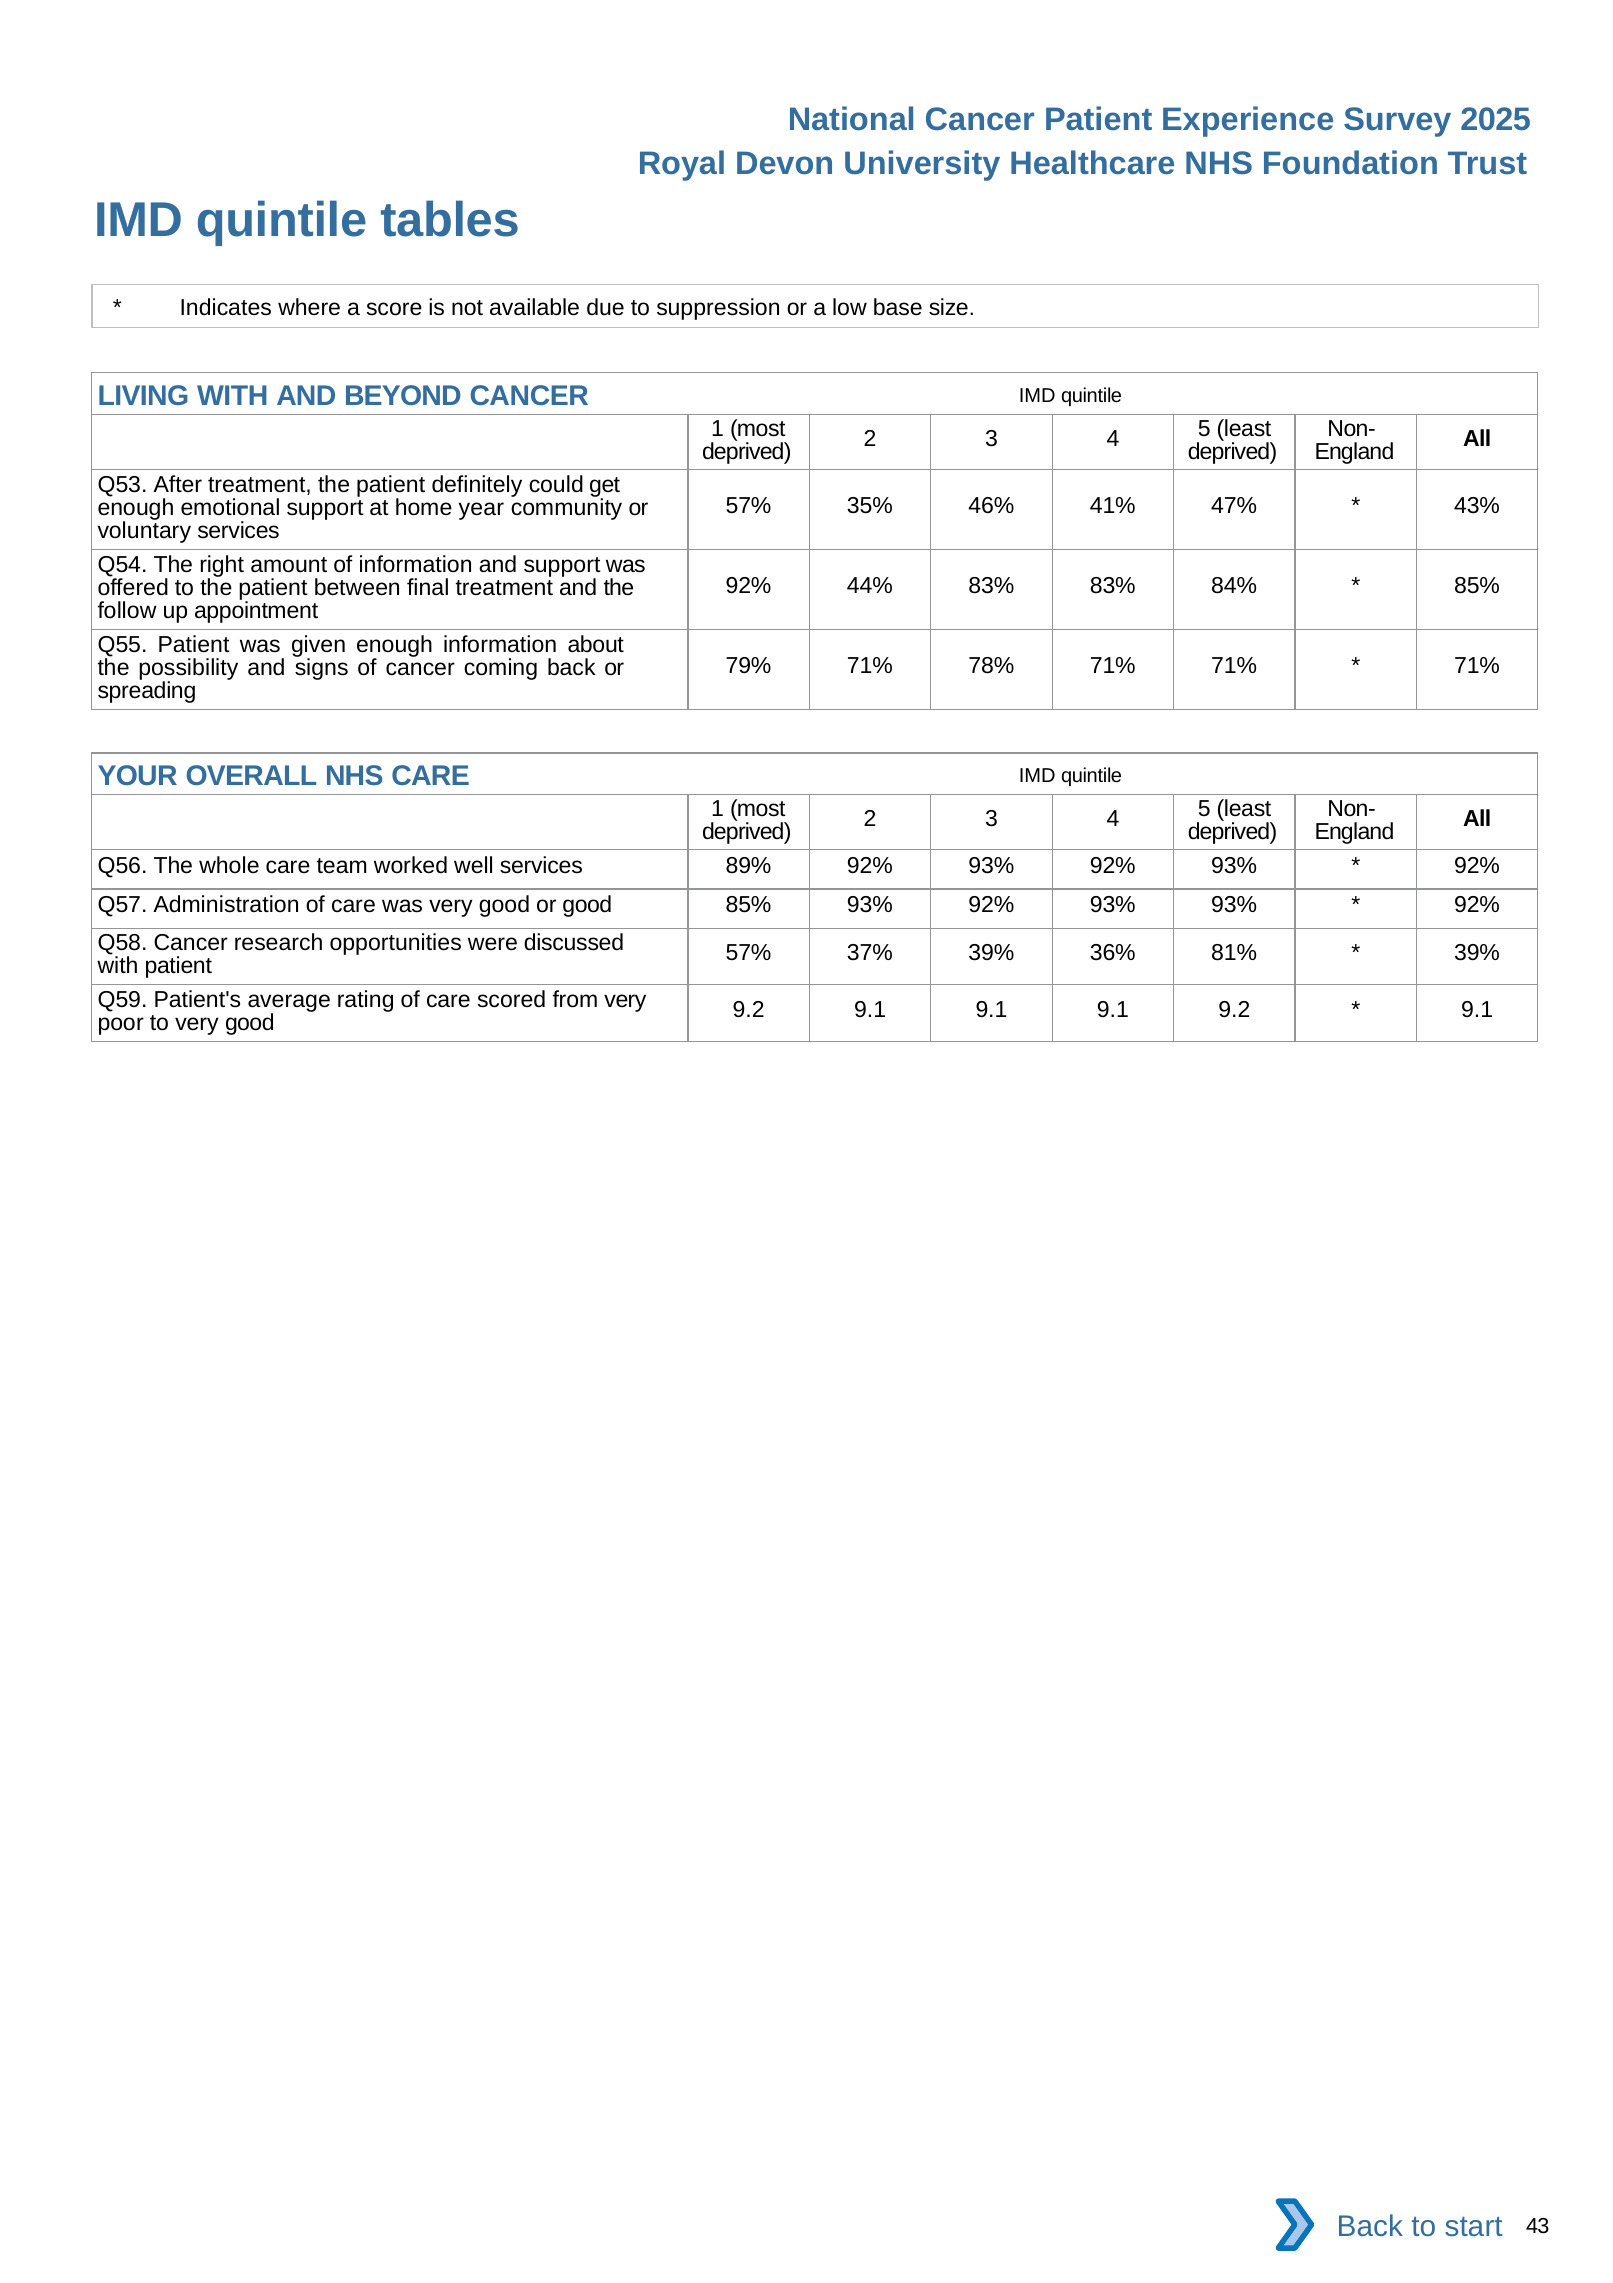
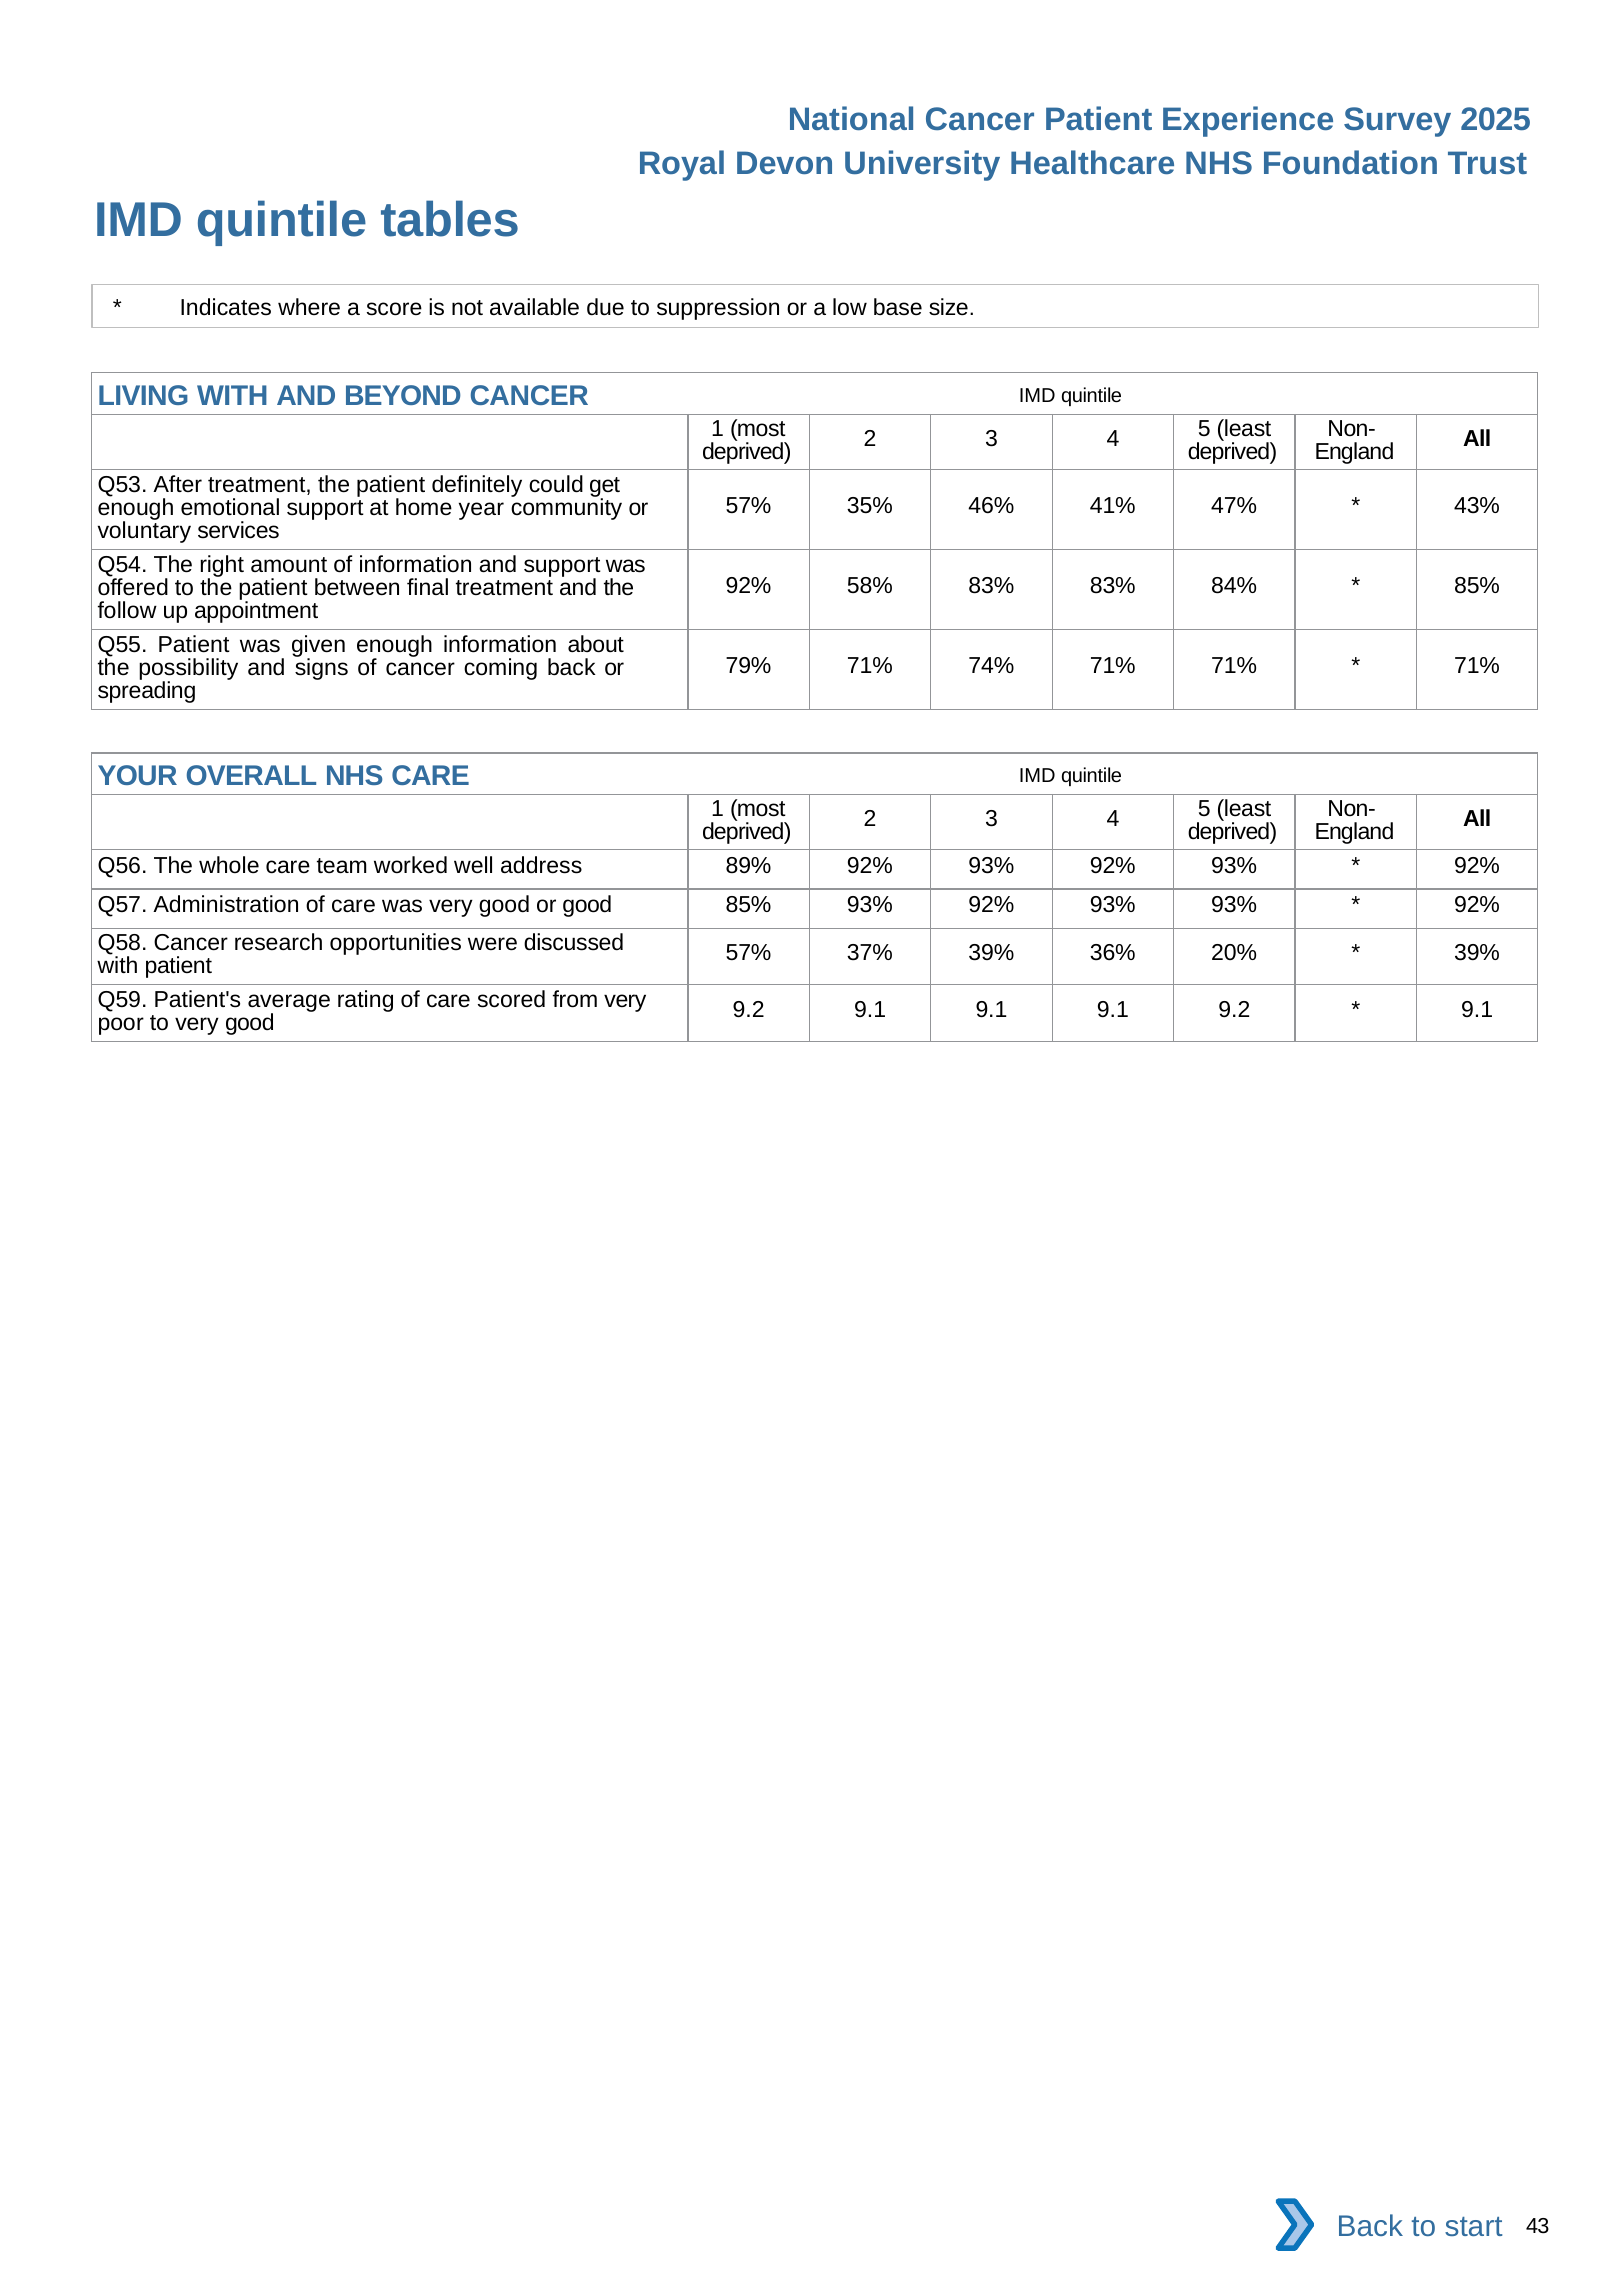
44%: 44% -> 58%
78%: 78% -> 74%
well services: services -> address
81%: 81% -> 20%
